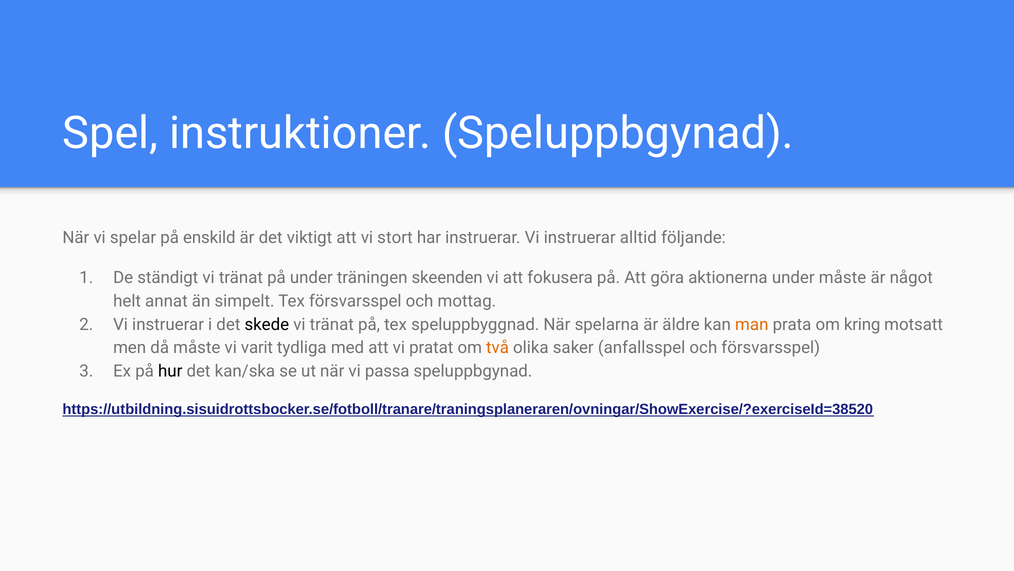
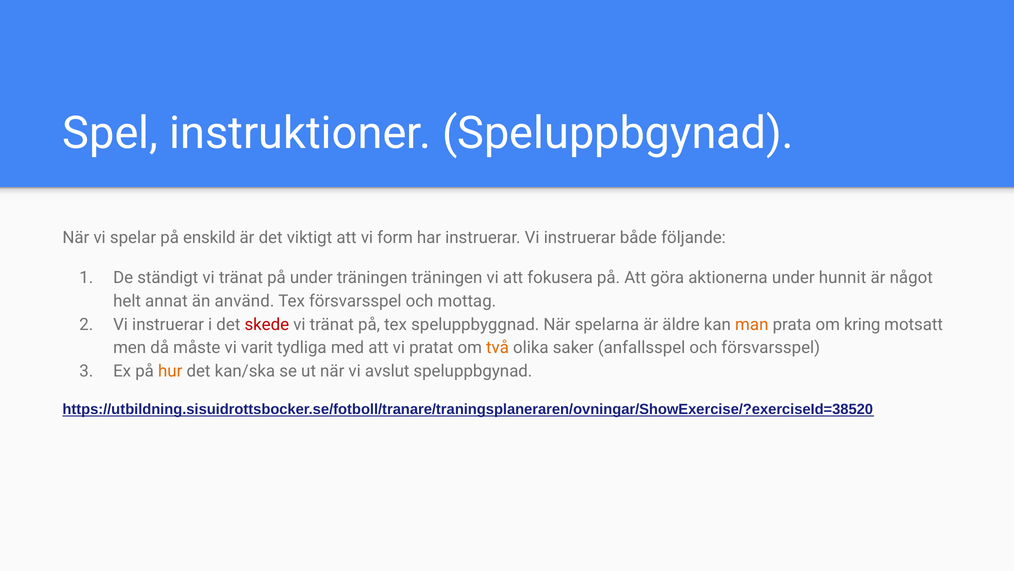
stort: stort -> form
alltid: alltid -> både
träningen skeenden: skeenden -> träningen
under måste: måste -> hunnit
simpelt: simpelt -> använd
skede colour: black -> red
hur colour: black -> orange
passa: passa -> avslut
